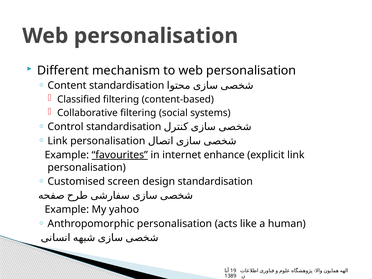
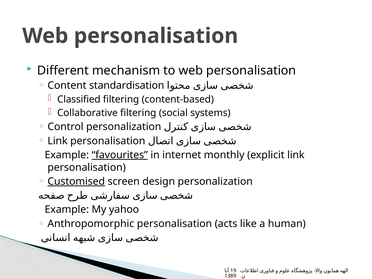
Control standardisation: standardisation -> personalization
enhance: enhance -> monthly
Customised underline: none -> present
design standardisation: standardisation -> personalization
